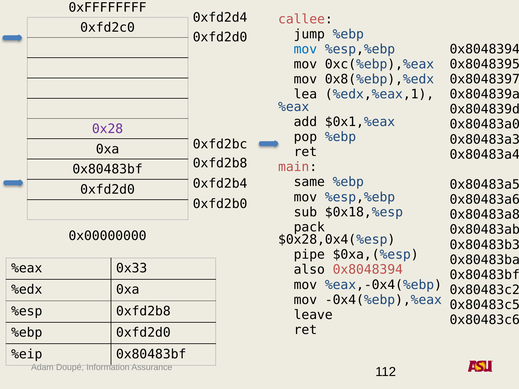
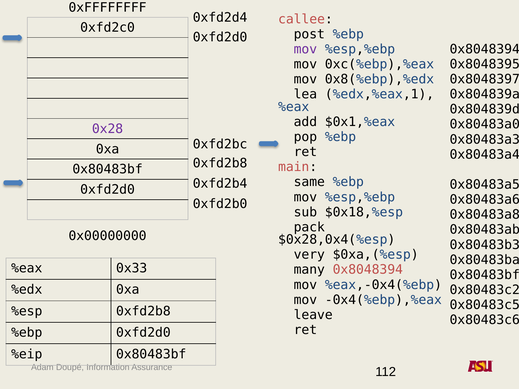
jump: jump -> post
mov at (305, 49) colour: blue -> purple
pipe: pipe -> very
also: also -> many
